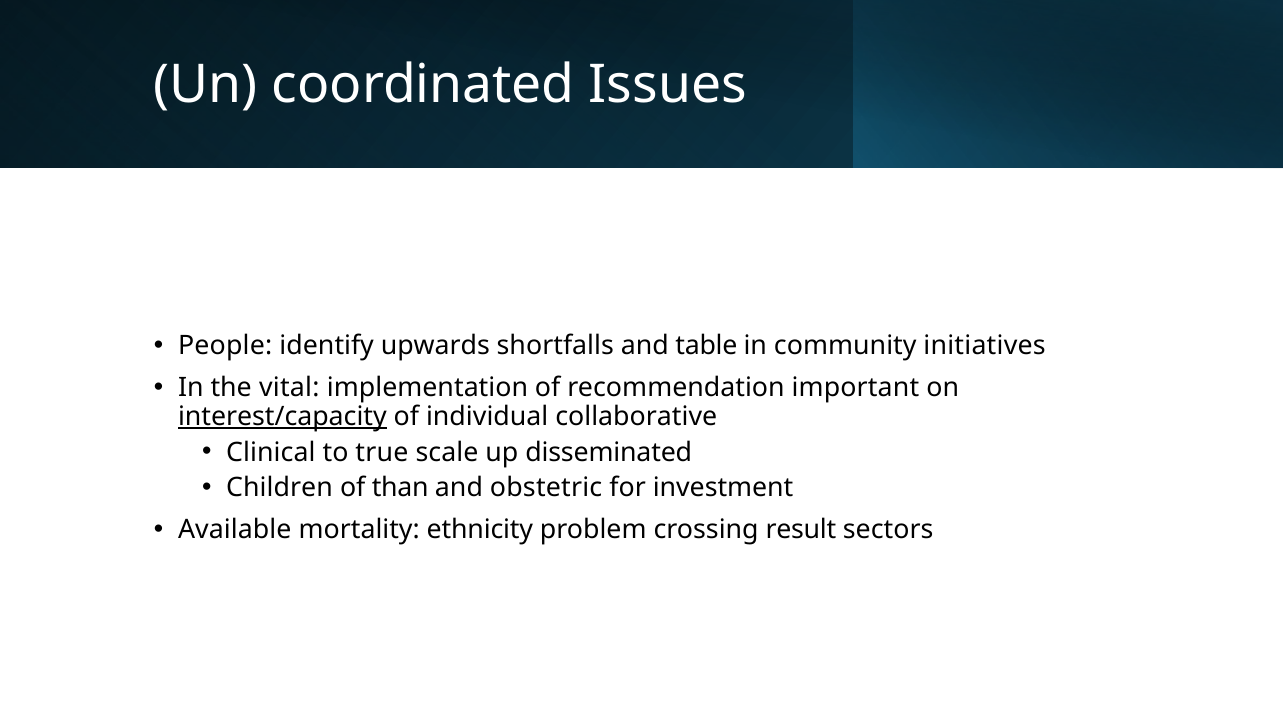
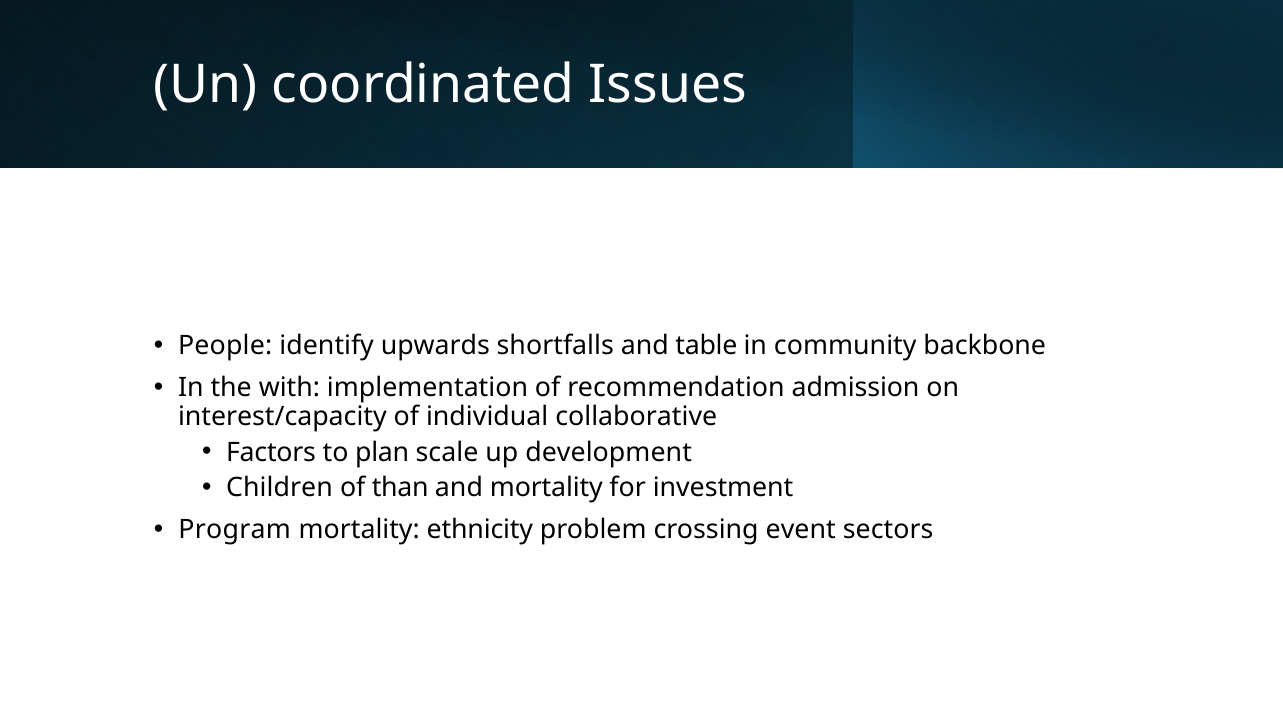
initiatives: initiatives -> backbone
vital: vital -> with
important: important -> admission
interest/capacity underline: present -> none
Clinical: Clinical -> Factors
true: true -> plan
disseminated: disseminated -> development
and obstetric: obstetric -> mortality
Available: Available -> Program
result: result -> event
